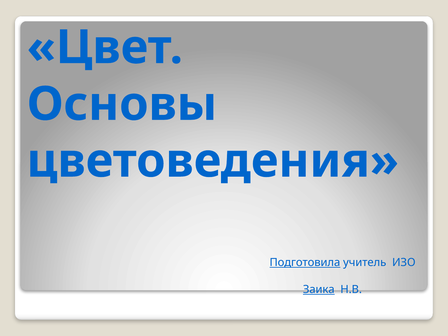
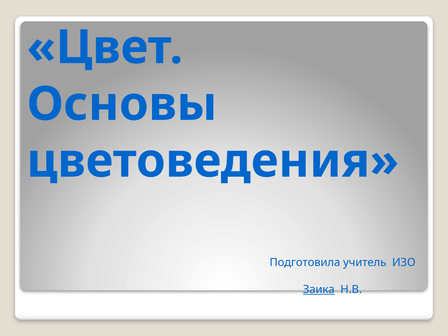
Подготовила underline: present -> none
